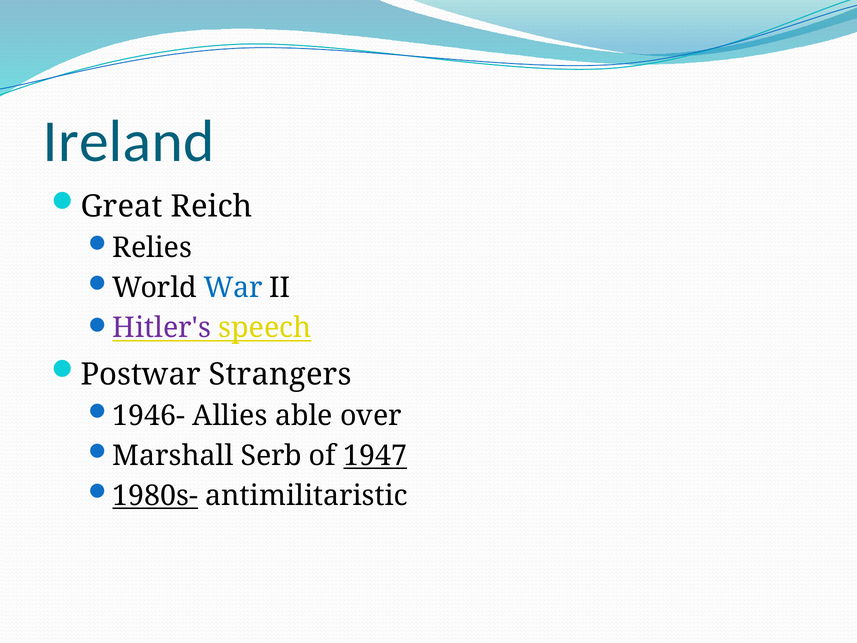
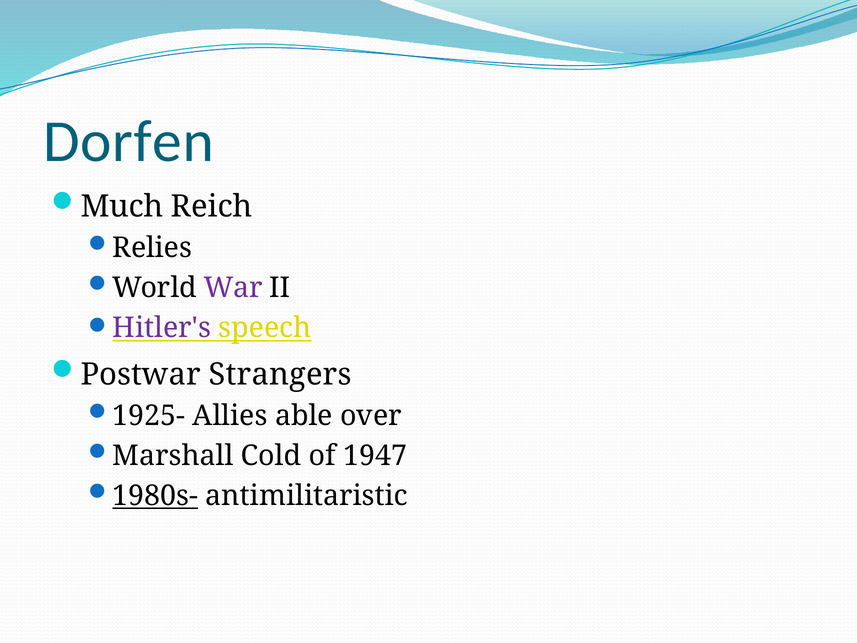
Ireland: Ireland -> Dorfen
Great: Great -> Much
War colour: blue -> purple
1946-: 1946- -> 1925-
Serb: Serb -> Cold
1947 underline: present -> none
